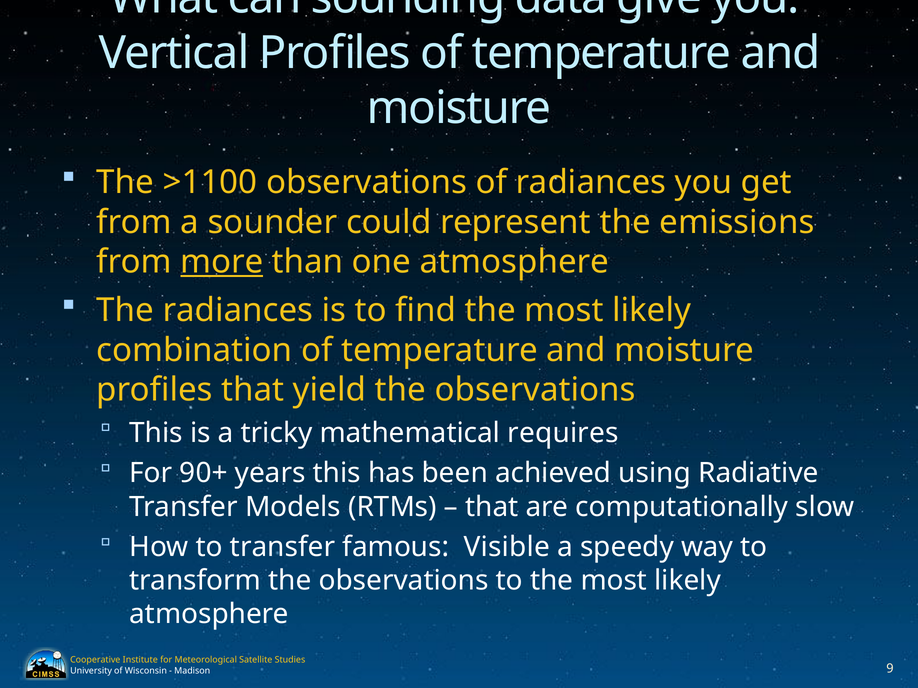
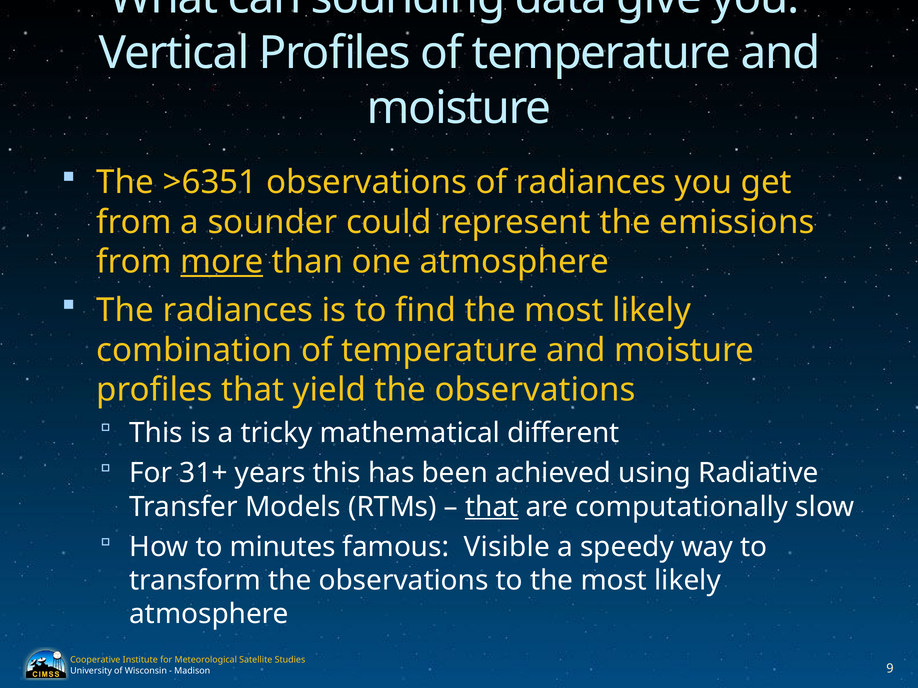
>1100: >1100 -> >6351
requires: requires -> different
90+: 90+ -> 31+
that at (492, 507) underline: none -> present
to transfer: transfer -> minutes
